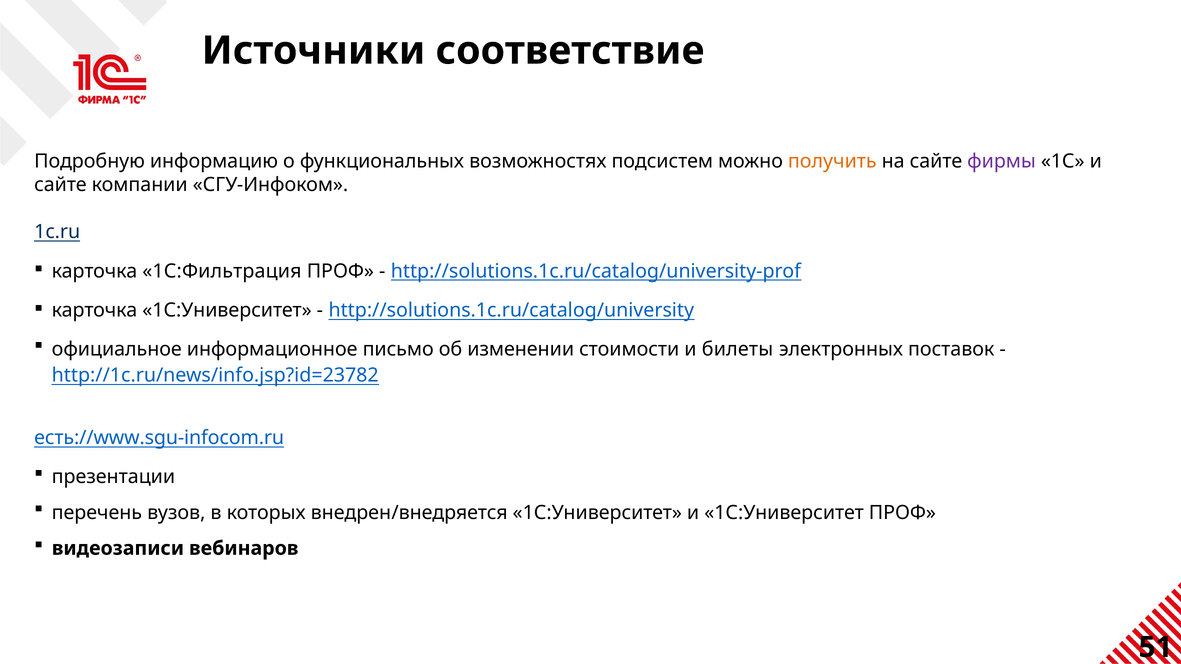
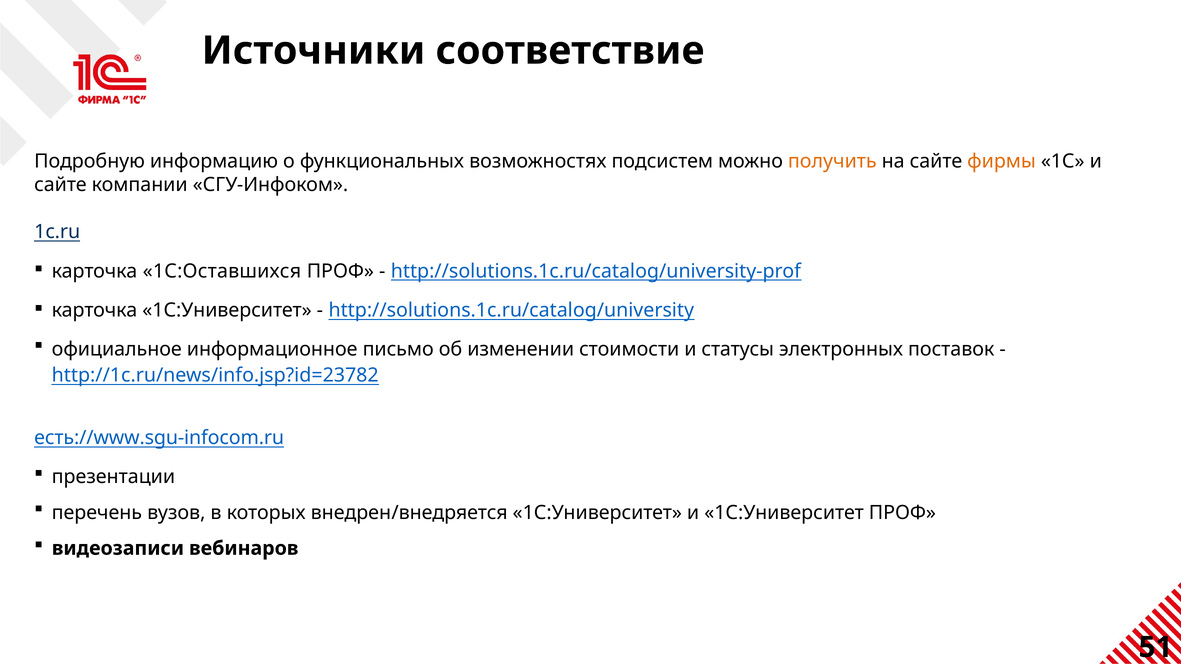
фирмы colour: purple -> orange
1С:Фильтрация: 1С:Фильтрация -> 1С:Оставшихся
билеты: билеты -> статусы
